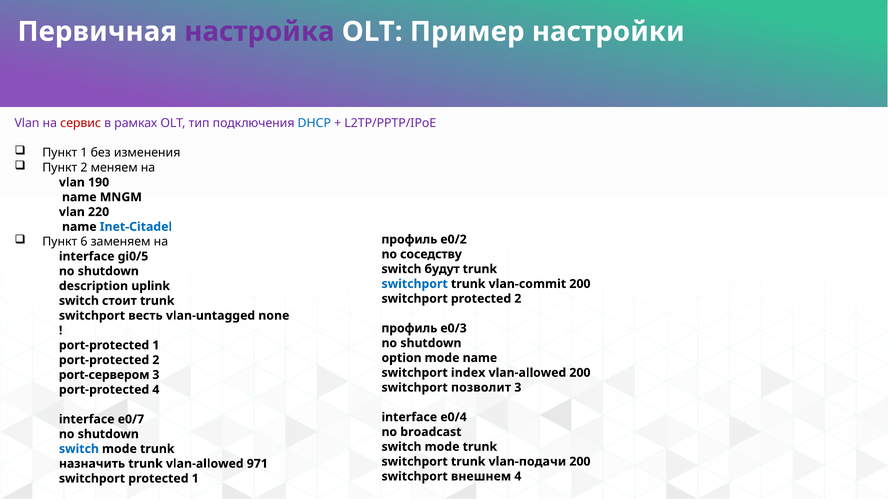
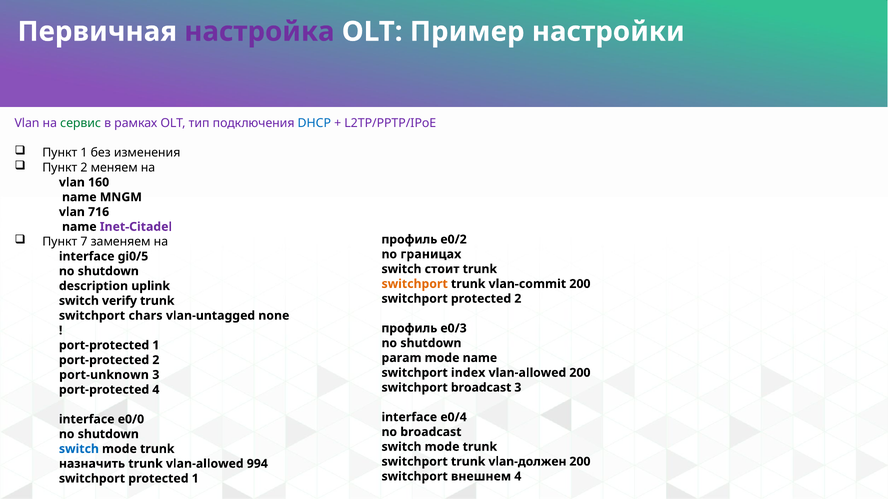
сервис colour: red -> green
190: 190 -> 160
220: 220 -> 716
Inet-Citadel colour: blue -> purple
6: 6 -> 7
соседству: соседству -> границах
будут: будут -> стоит
switchport at (415, 284) colour: blue -> orange
стоит: стоит -> verify
весть: весть -> chars
option: option -> param
port-сервером: port-сервером -> port-unknown
switchport позволит: позволит -> broadcast
e0/7: e0/7 -> e0/0
vlan-подачи: vlan-подачи -> vlan-должен
971: 971 -> 994
